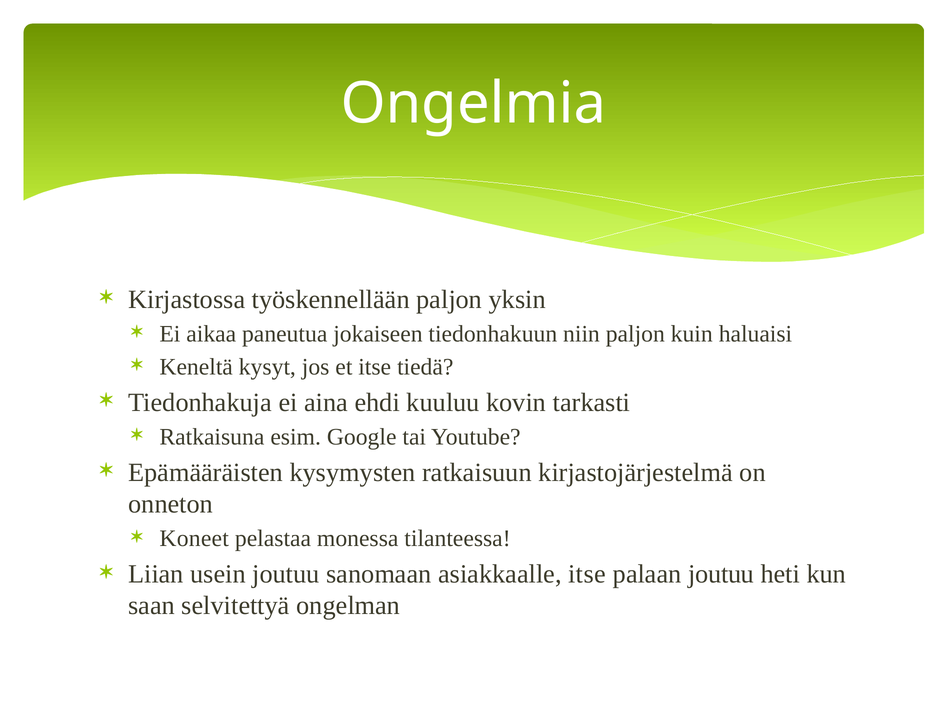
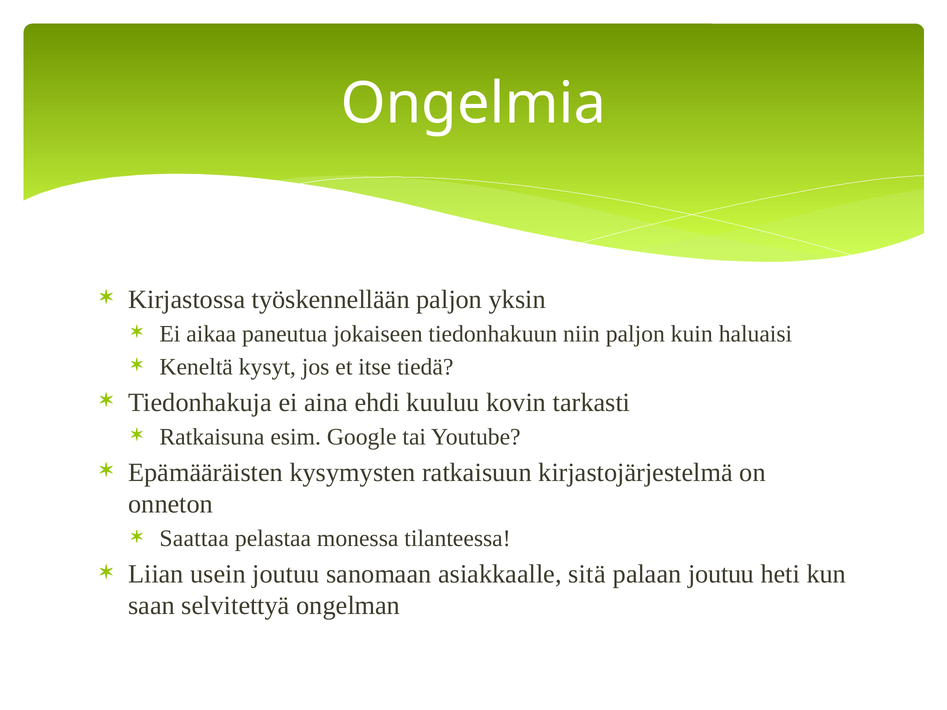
Koneet: Koneet -> Saattaa
asiakkaalle itse: itse -> sitä
